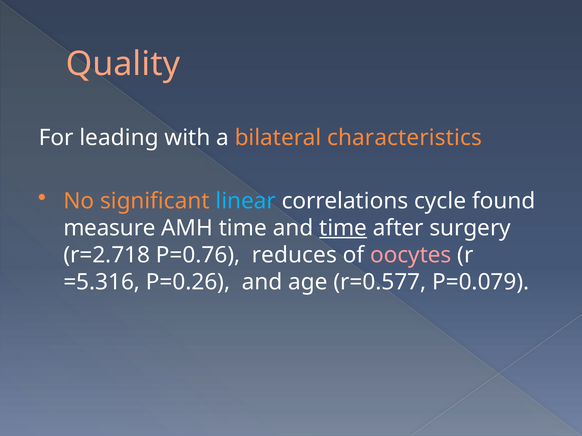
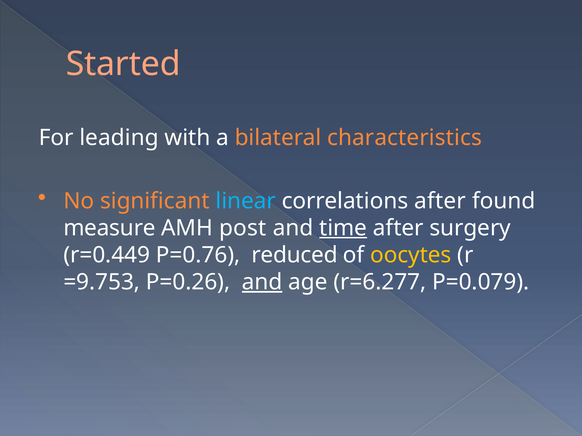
Quality: Quality -> Started
correlations cycle: cycle -> after
AMH time: time -> post
r=2.718: r=2.718 -> r=0.449
reduces: reduces -> reduced
oocytes colour: pink -> yellow
=5.316: =5.316 -> =9.753
and at (262, 282) underline: none -> present
r=0.577: r=0.577 -> r=6.277
